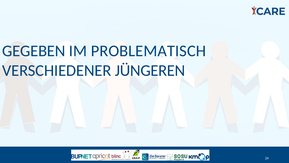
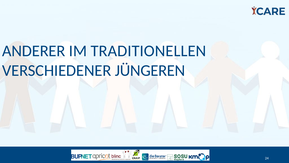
GEGEBEN: GEGEBEN -> ANDERER
PROBLEMATISCH: PROBLEMATISCH -> TRADITIONELLEN
